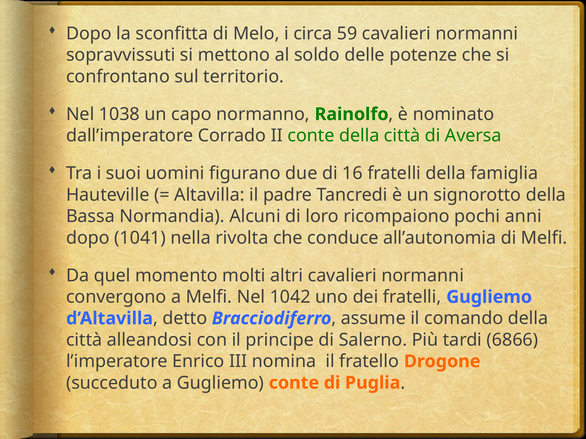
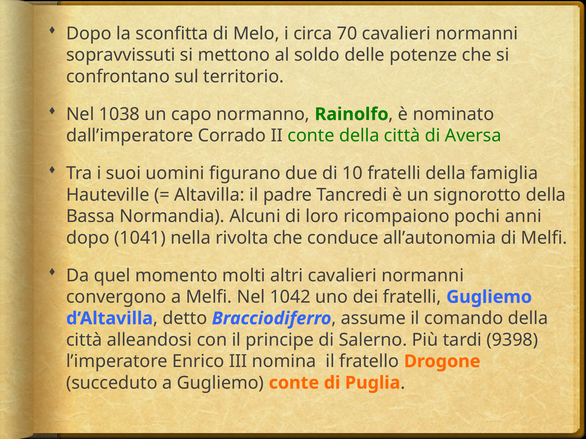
59: 59 -> 70
16: 16 -> 10
6866: 6866 -> 9398
